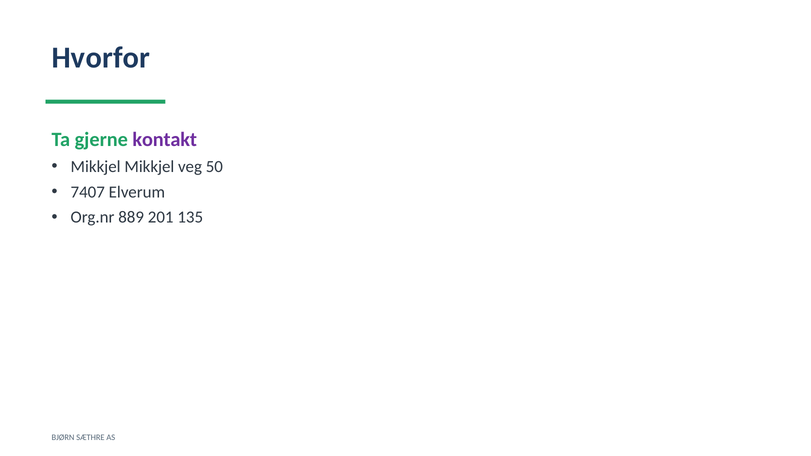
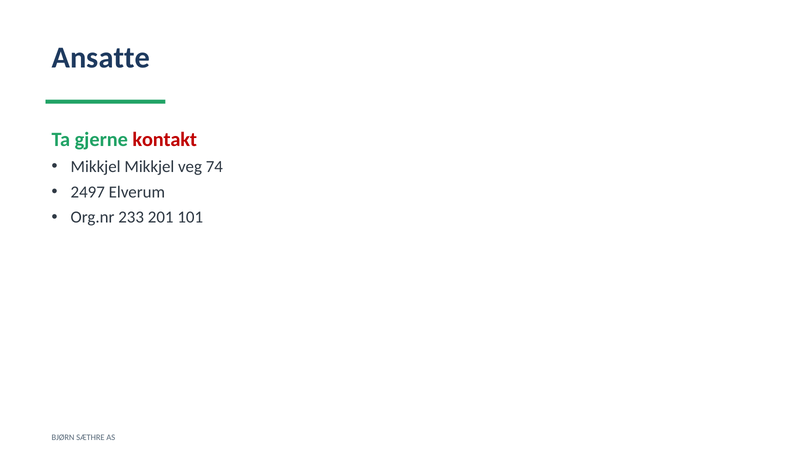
Hvorfor: Hvorfor -> Ansatte
kontakt colour: purple -> red
50: 50 -> 74
7407: 7407 -> 2497
889: 889 -> 233
135: 135 -> 101
